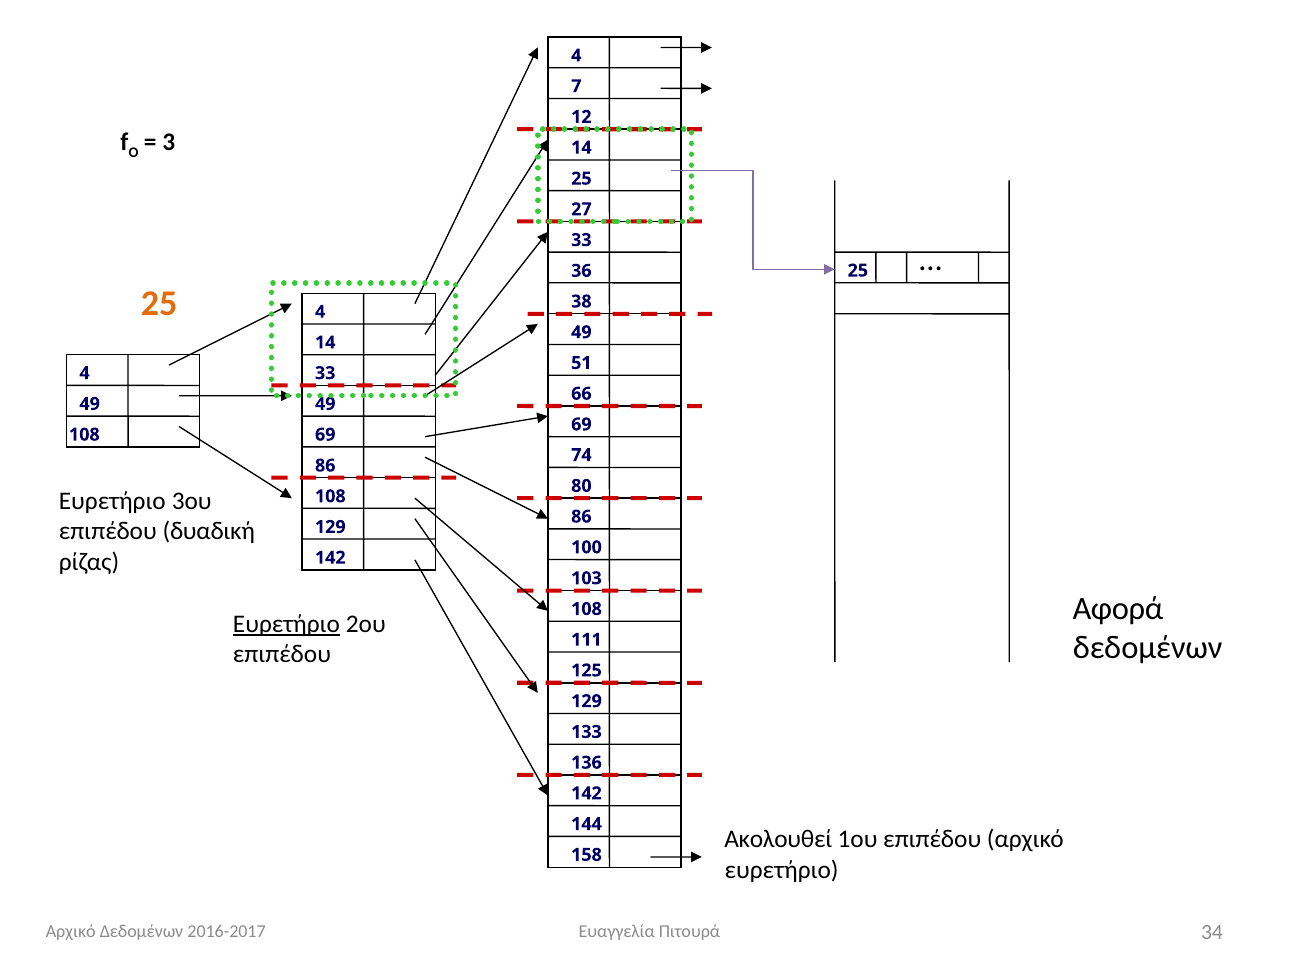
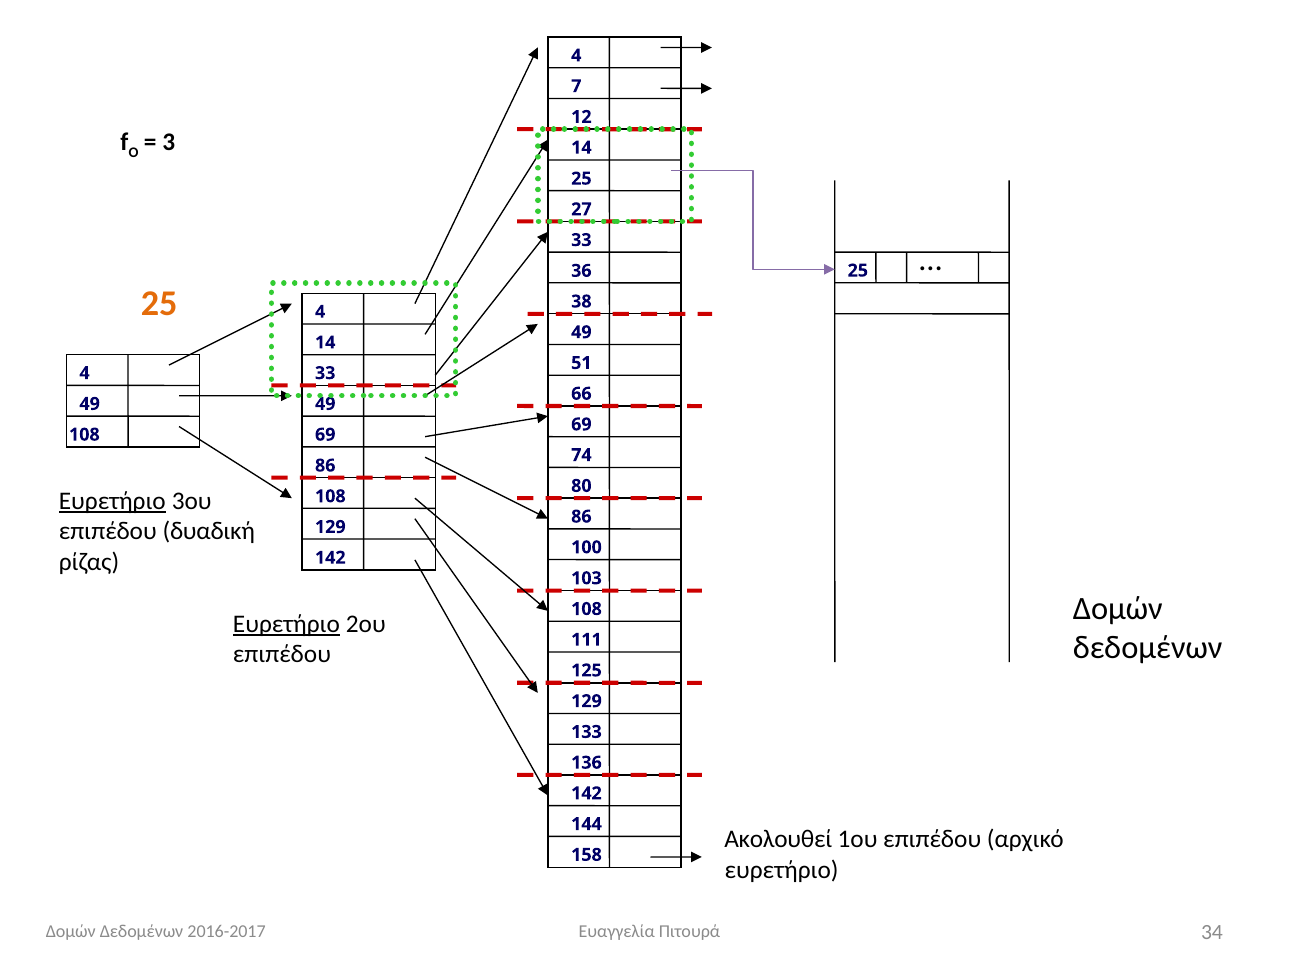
Ευρετήριο at (112, 501) underline: none -> present
Αφορά at (1118, 608): Αφορά -> Δομών
Αρχικό at (71, 932): Αρχικό -> Δομών
